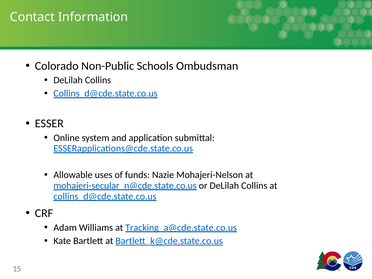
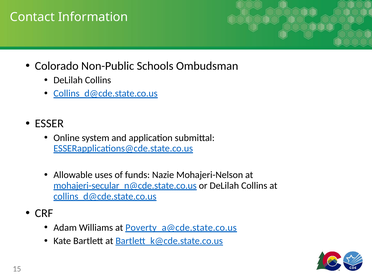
Tracking_a@cde.state.co.us: Tracking_a@cde.state.co.us -> Poverty_a@cde.state.co.us
